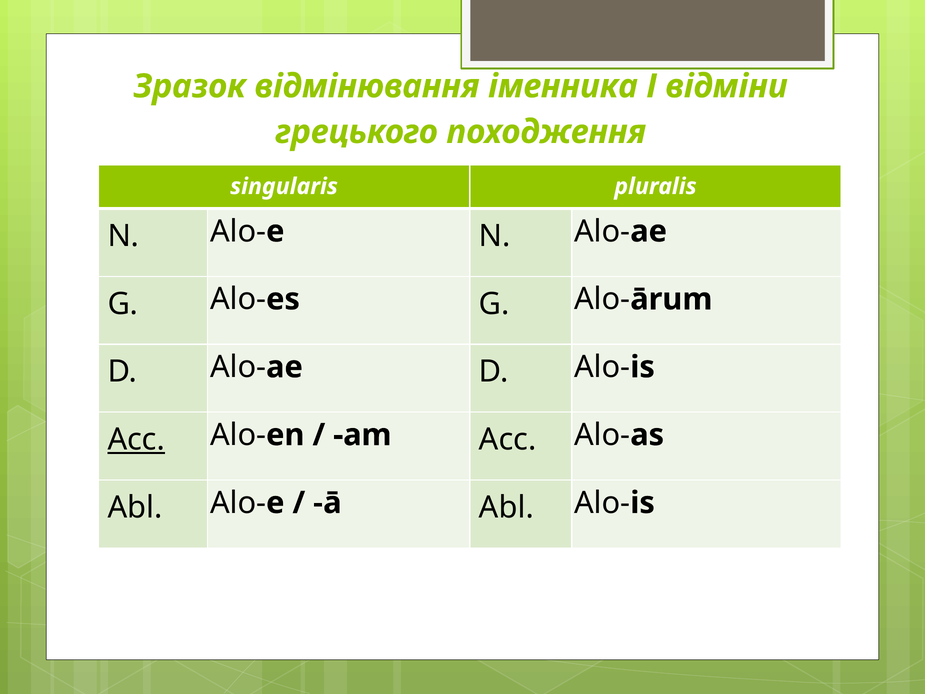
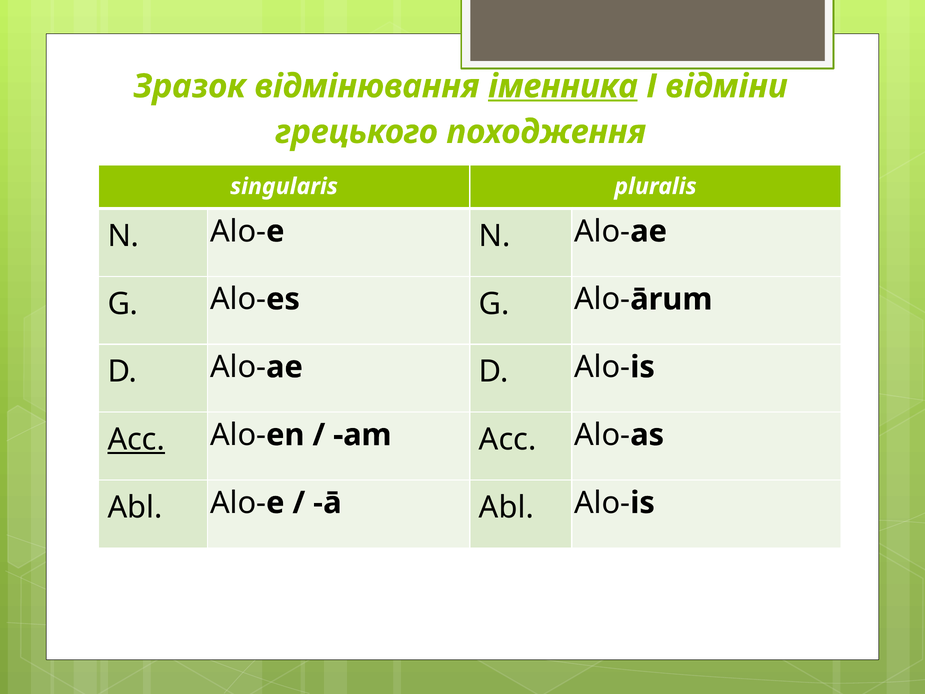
іменника underline: none -> present
